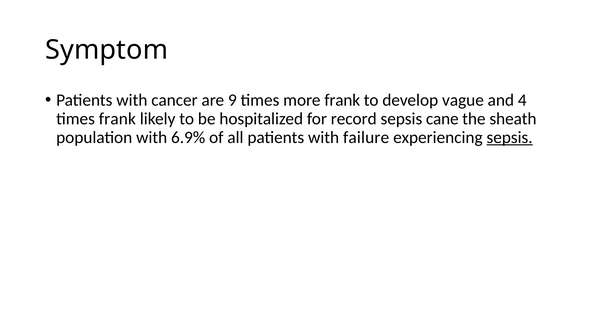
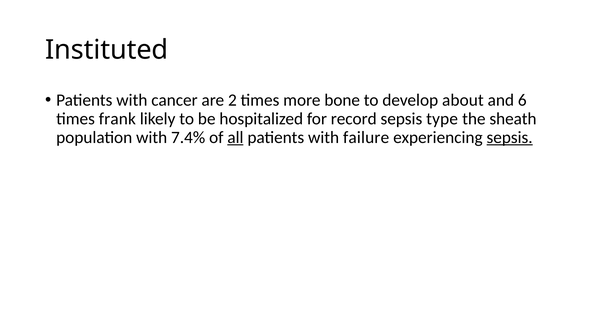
Symptom: Symptom -> Instituted
9: 9 -> 2
more frank: frank -> bone
vague: vague -> about
4: 4 -> 6
cane: cane -> type
6.9%: 6.9% -> 7.4%
all underline: none -> present
